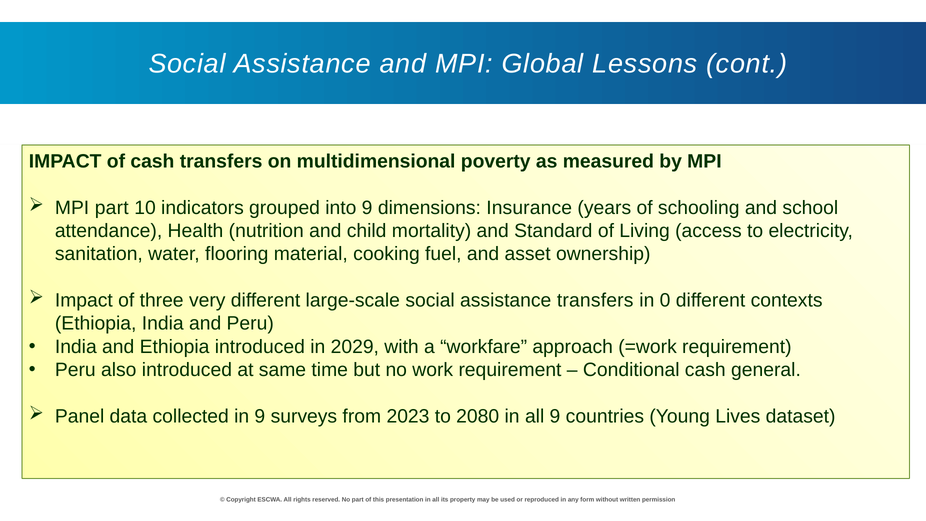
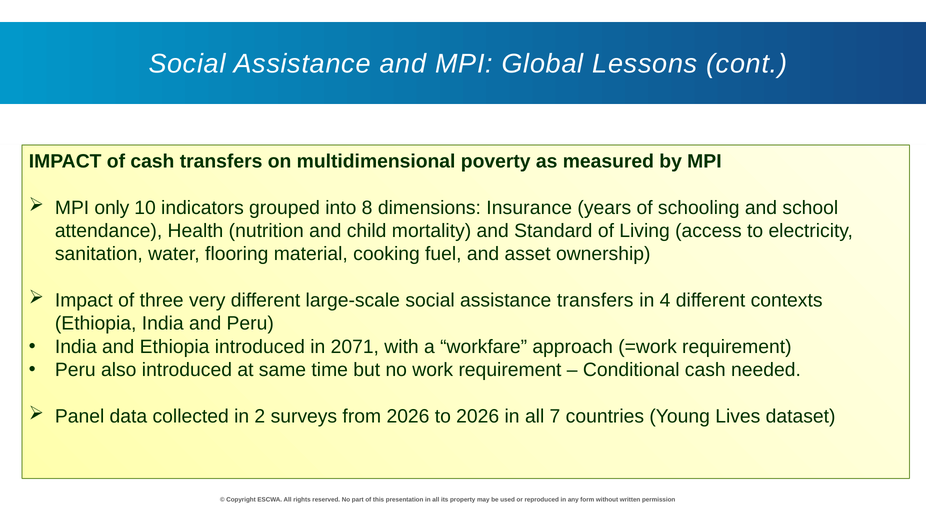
MPI part: part -> only
into 9: 9 -> 8
0: 0 -> 4
2029: 2029 -> 2071
general: general -> needed
in 9: 9 -> 2
from 2023: 2023 -> 2026
to 2080: 2080 -> 2026
all 9: 9 -> 7
